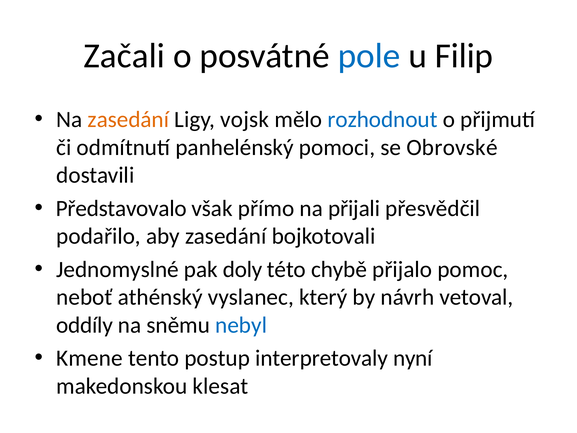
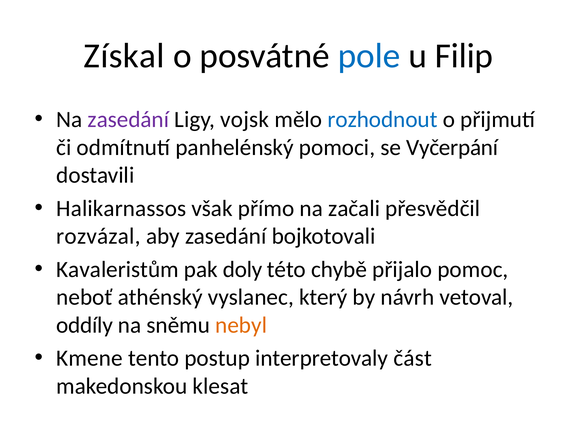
Začali: Začali -> Získal
zasedání at (128, 119) colour: orange -> purple
Obrovské: Obrovské -> Vyčerpání
Představovalo: Představovalo -> Halikarnassos
přijali: přijali -> začali
podařilo: podařilo -> rozvázal
Jednomyslné: Jednomyslné -> Kavaleristům
nebyl colour: blue -> orange
nyní: nyní -> část
